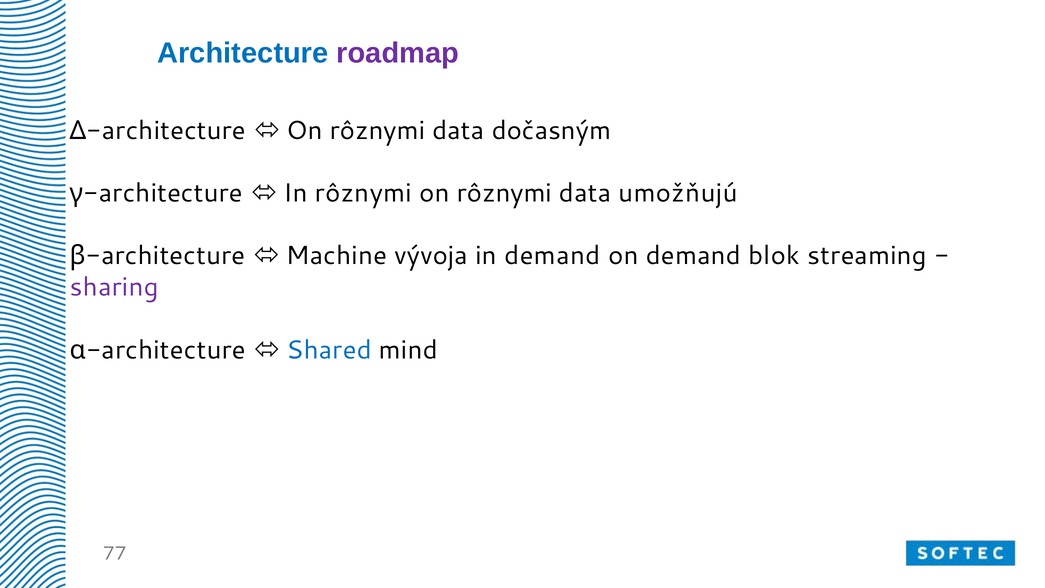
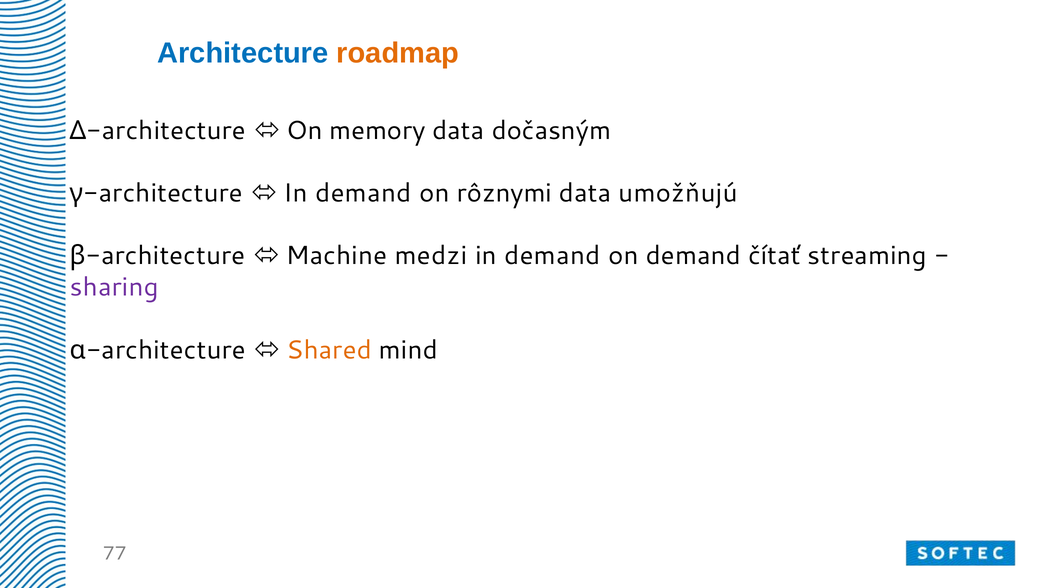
roadmap colour: purple -> orange
rôznymi at (378, 130): rôznymi -> memory
rôznymi at (363, 193): rôznymi -> demand
vývoja: vývoja -> medzi
blok: blok -> čítať
Shared colour: blue -> orange
